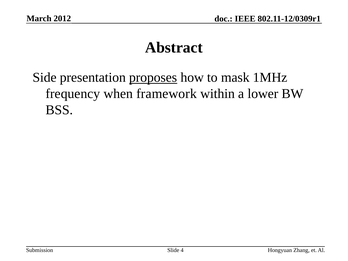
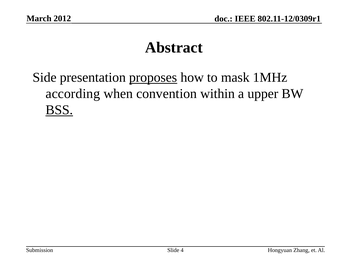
frequency: frequency -> according
framework: framework -> convention
lower: lower -> upper
BSS underline: none -> present
